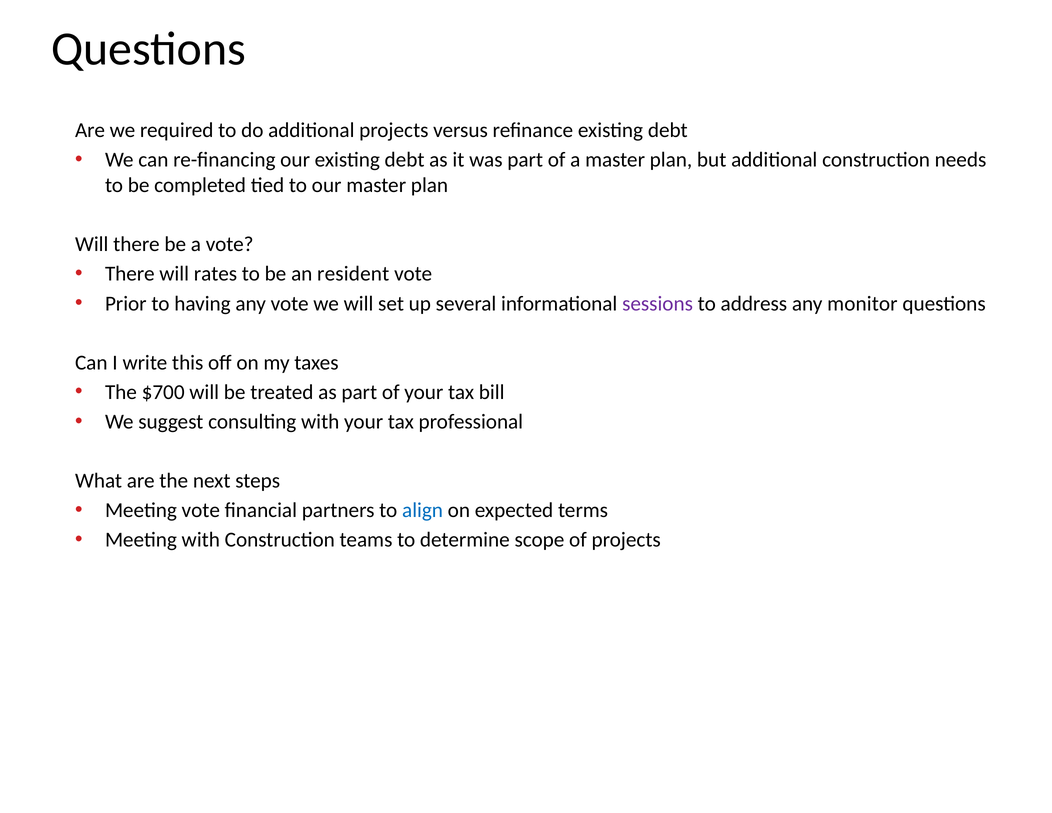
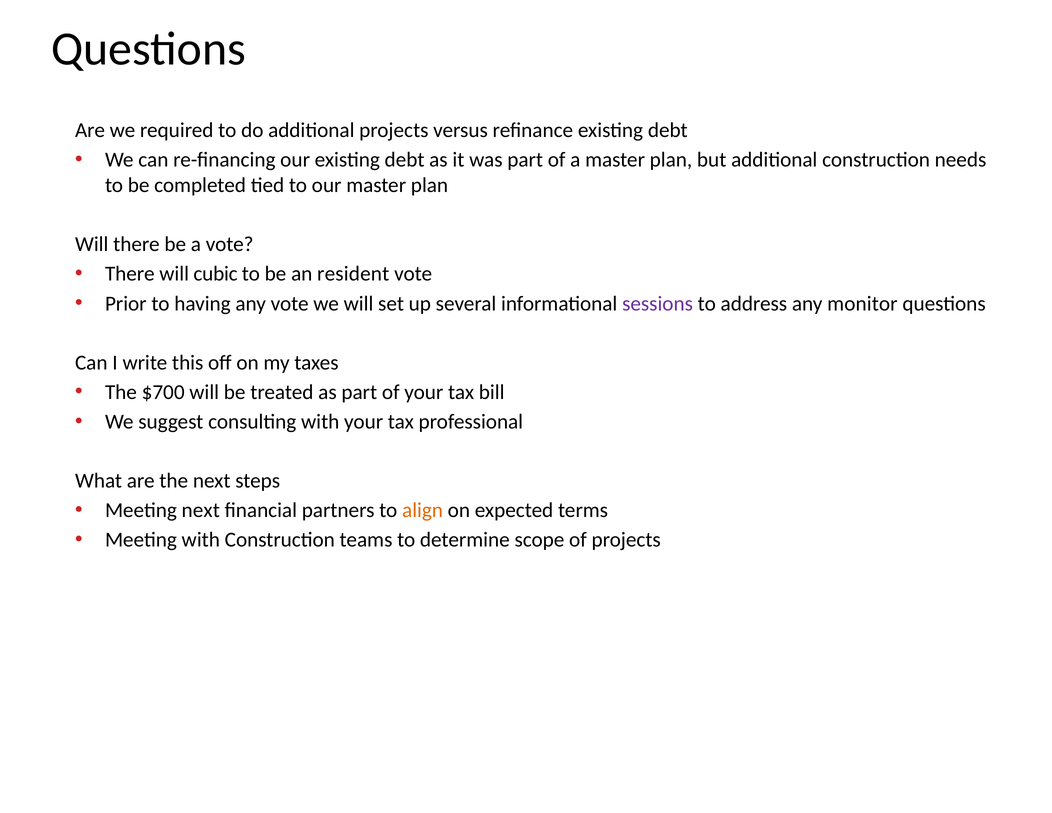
rates: rates -> cubic
Meeting vote: vote -> next
align colour: blue -> orange
